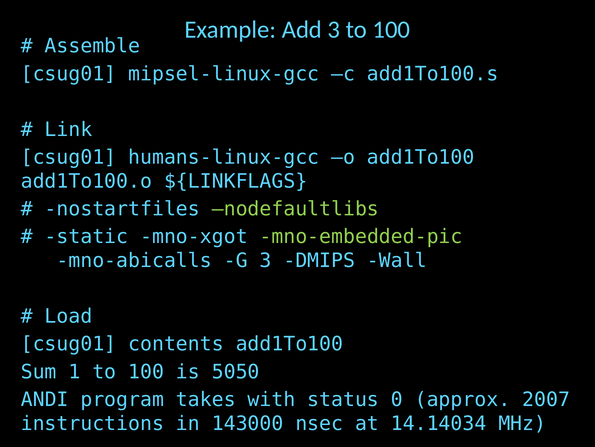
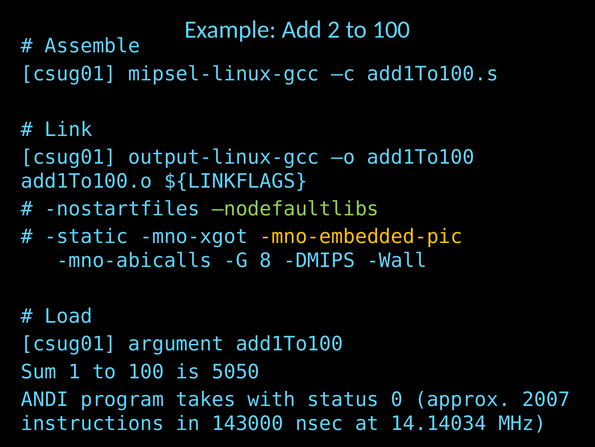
Add 3: 3 -> 2
humans-linux-gcc: humans-linux-gcc -> output-linux-gcc
mno-embedded-pic colour: light green -> yellow
G 3: 3 -> 8
contents: contents -> argument
